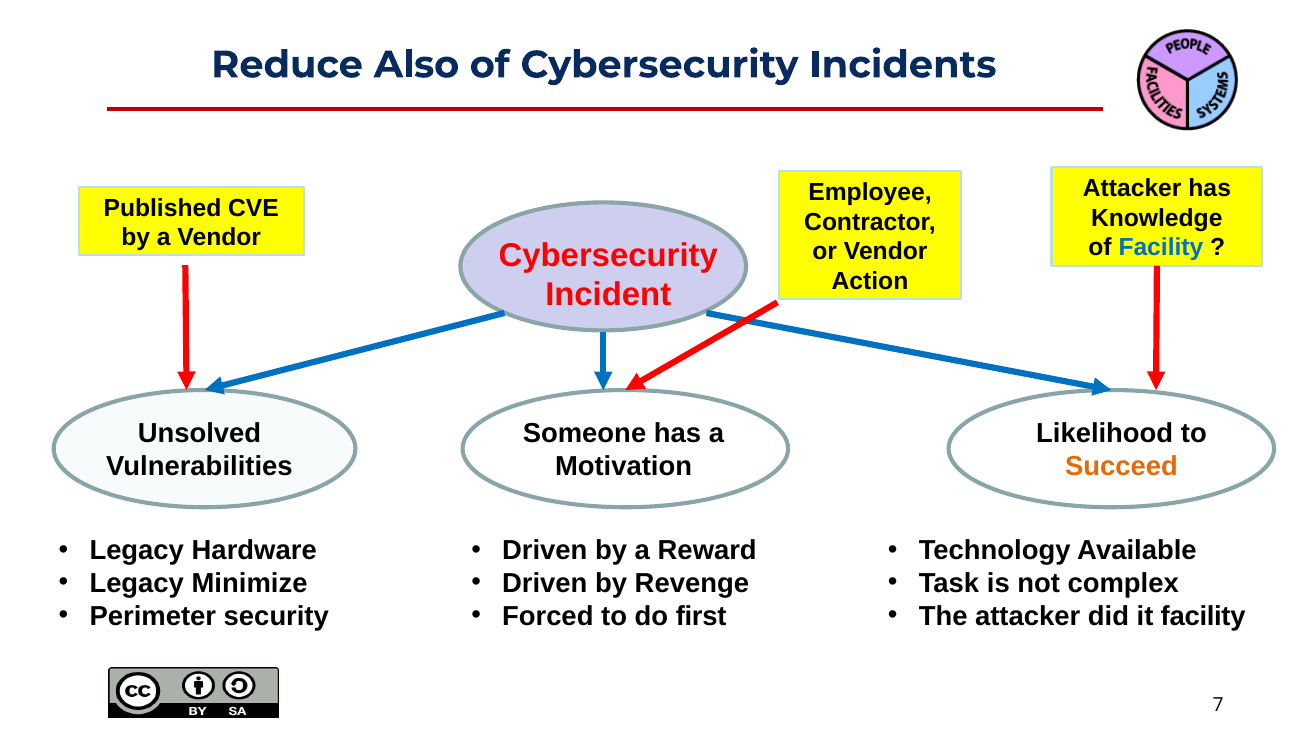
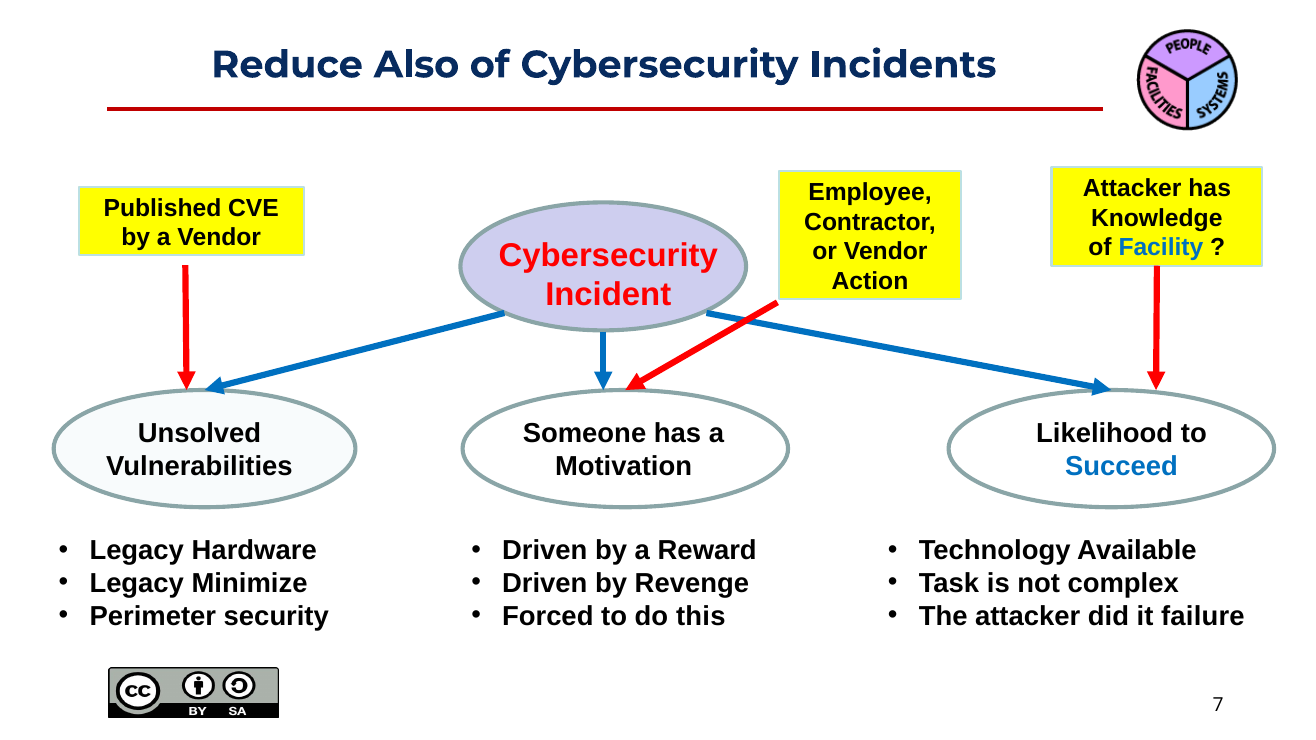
Succeed colour: orange -> blue
first: first -> this
it facility: facility -> failure
